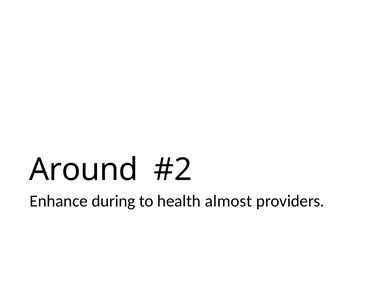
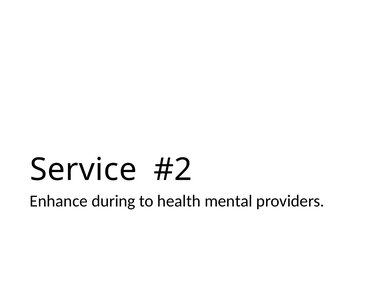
Around: Around -> Service
almost: almost -> mental
